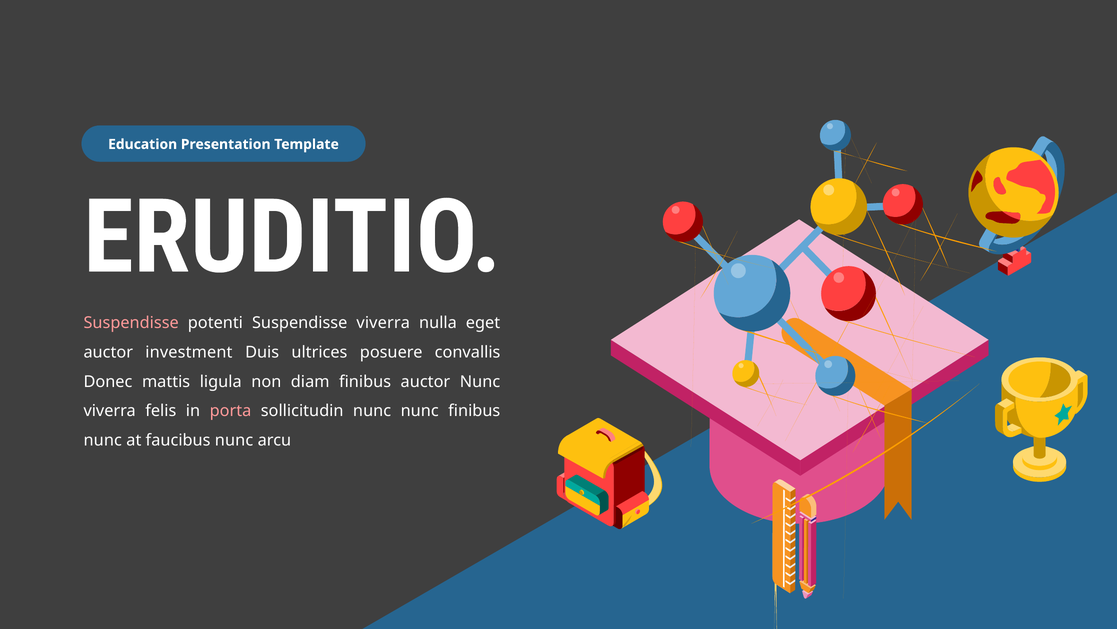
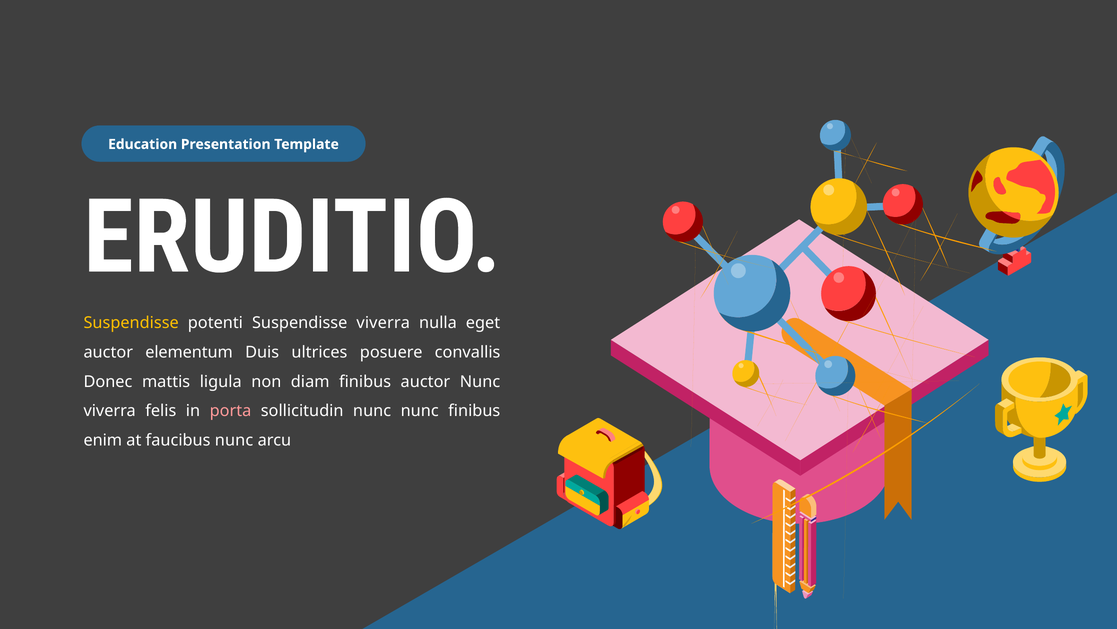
Suspendisse at (131, 323) colour: pink -> yellow
investment: investment -> elementum
nunc at (103, 440): nunc -> enim
